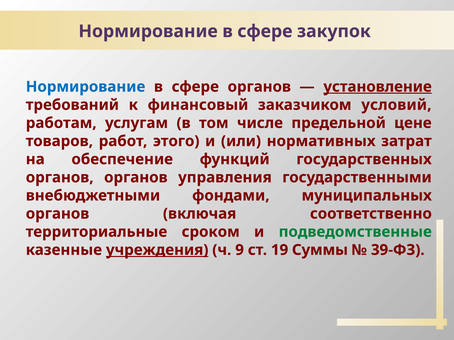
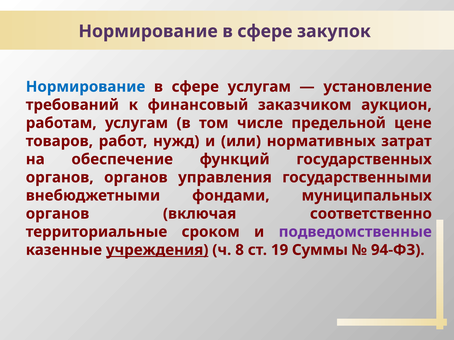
сфере органов: органов -> услугам
установление underline: present -> none
условий: условий -> аукцион
этого: этого -> нужд
подведомственные colour: green -> purple
9: 9 -> 8
39-ФЗ: 39-ФЗ -> 94-ФЗ
